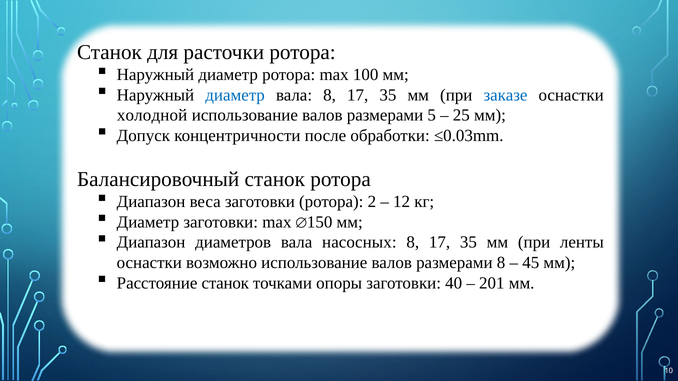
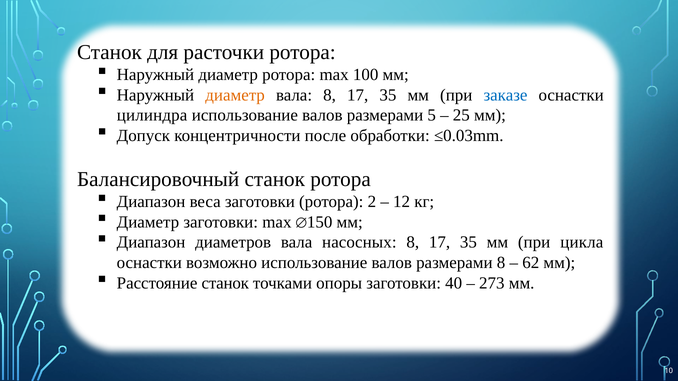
диаметр at (235, 95) colour: blue -> orange
холодной: холодной -> цилиндра
ленты: ленты -> цикла
45: 45 -> 62
201: 201 -> 273
